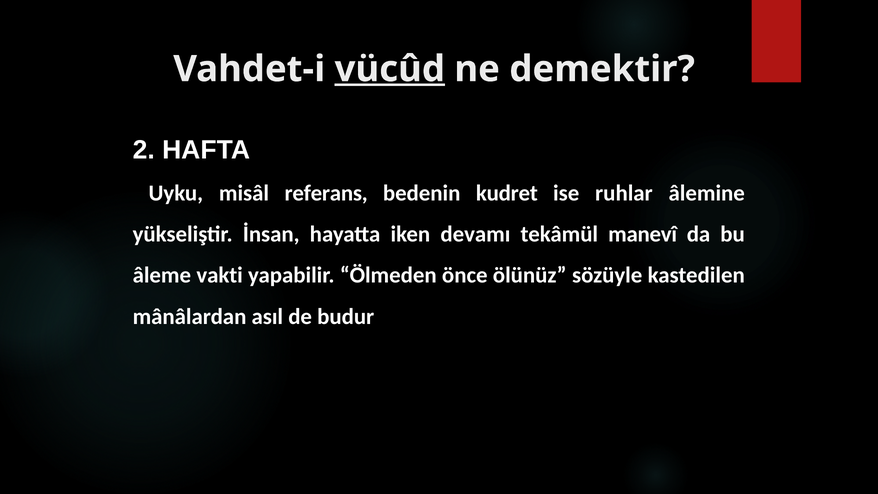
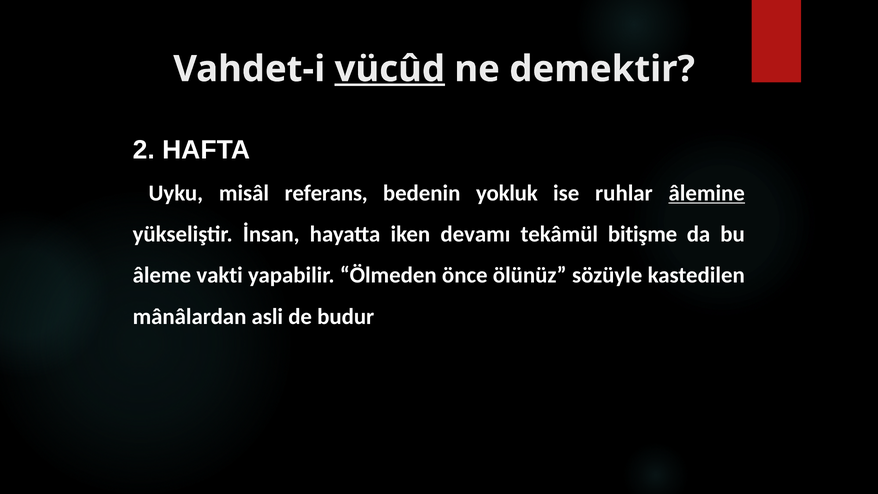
kudret: kudret -> yokluk
âlemine underline: none -> present
manevî: manevî -> bitişme
asıl: asıl -> asli
